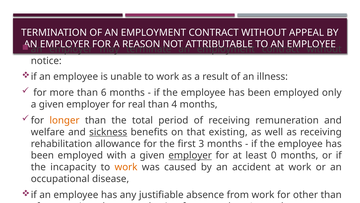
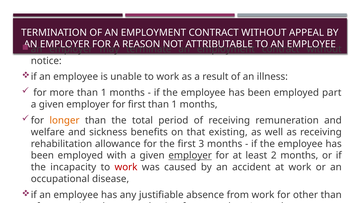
6 at (104, 92): 6 -> 1
only: only -> part
for real: real -> first
4 at (174, 104): 4 -> 1
sickness underline: present -> none
0: 0 -> 2
work at (126, 167) colour: orange -> red
